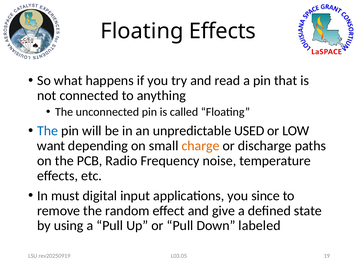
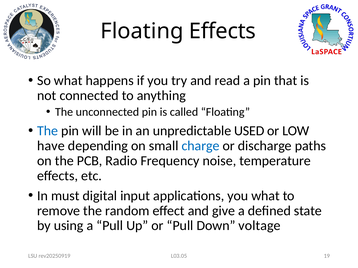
want: want -> have
charge colour: orange -> blue
you since: since -> what
labeled: labeled -> voltage
